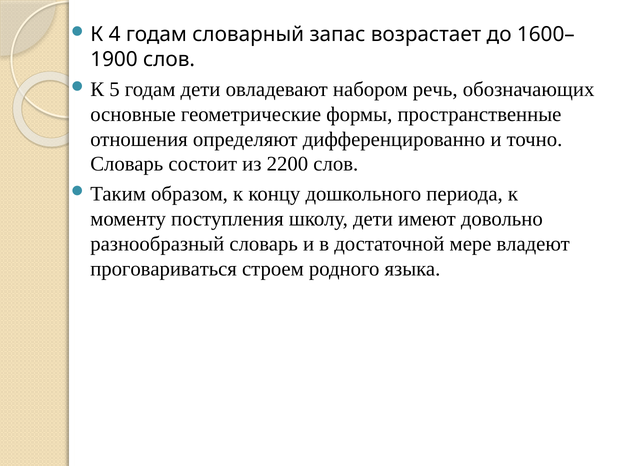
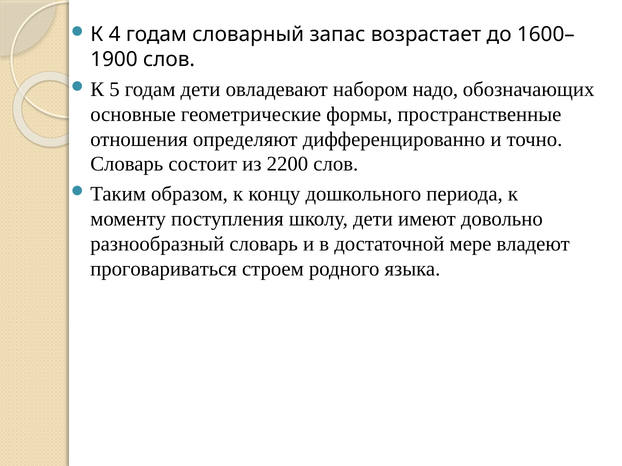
речь: речь -> надо
